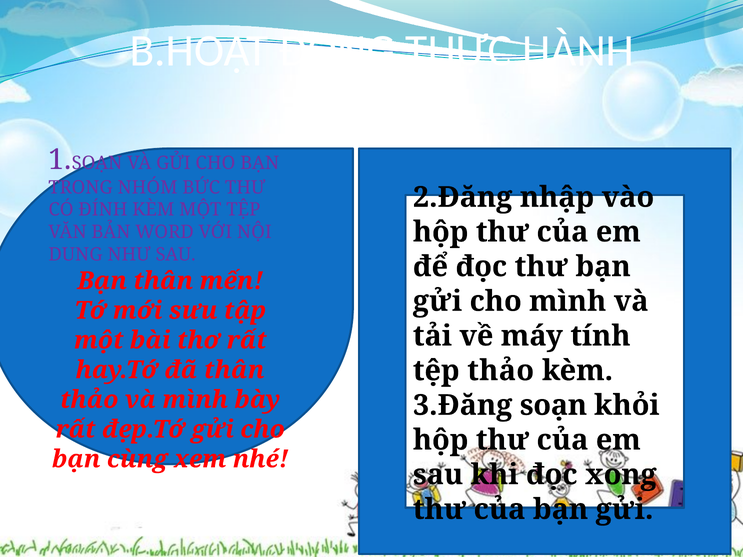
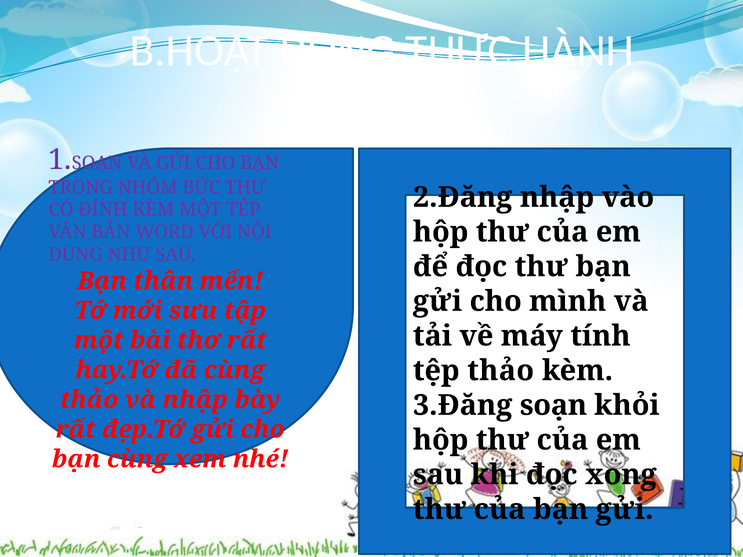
đã thân: thân -> cùng
và mình: mình -> nhập
